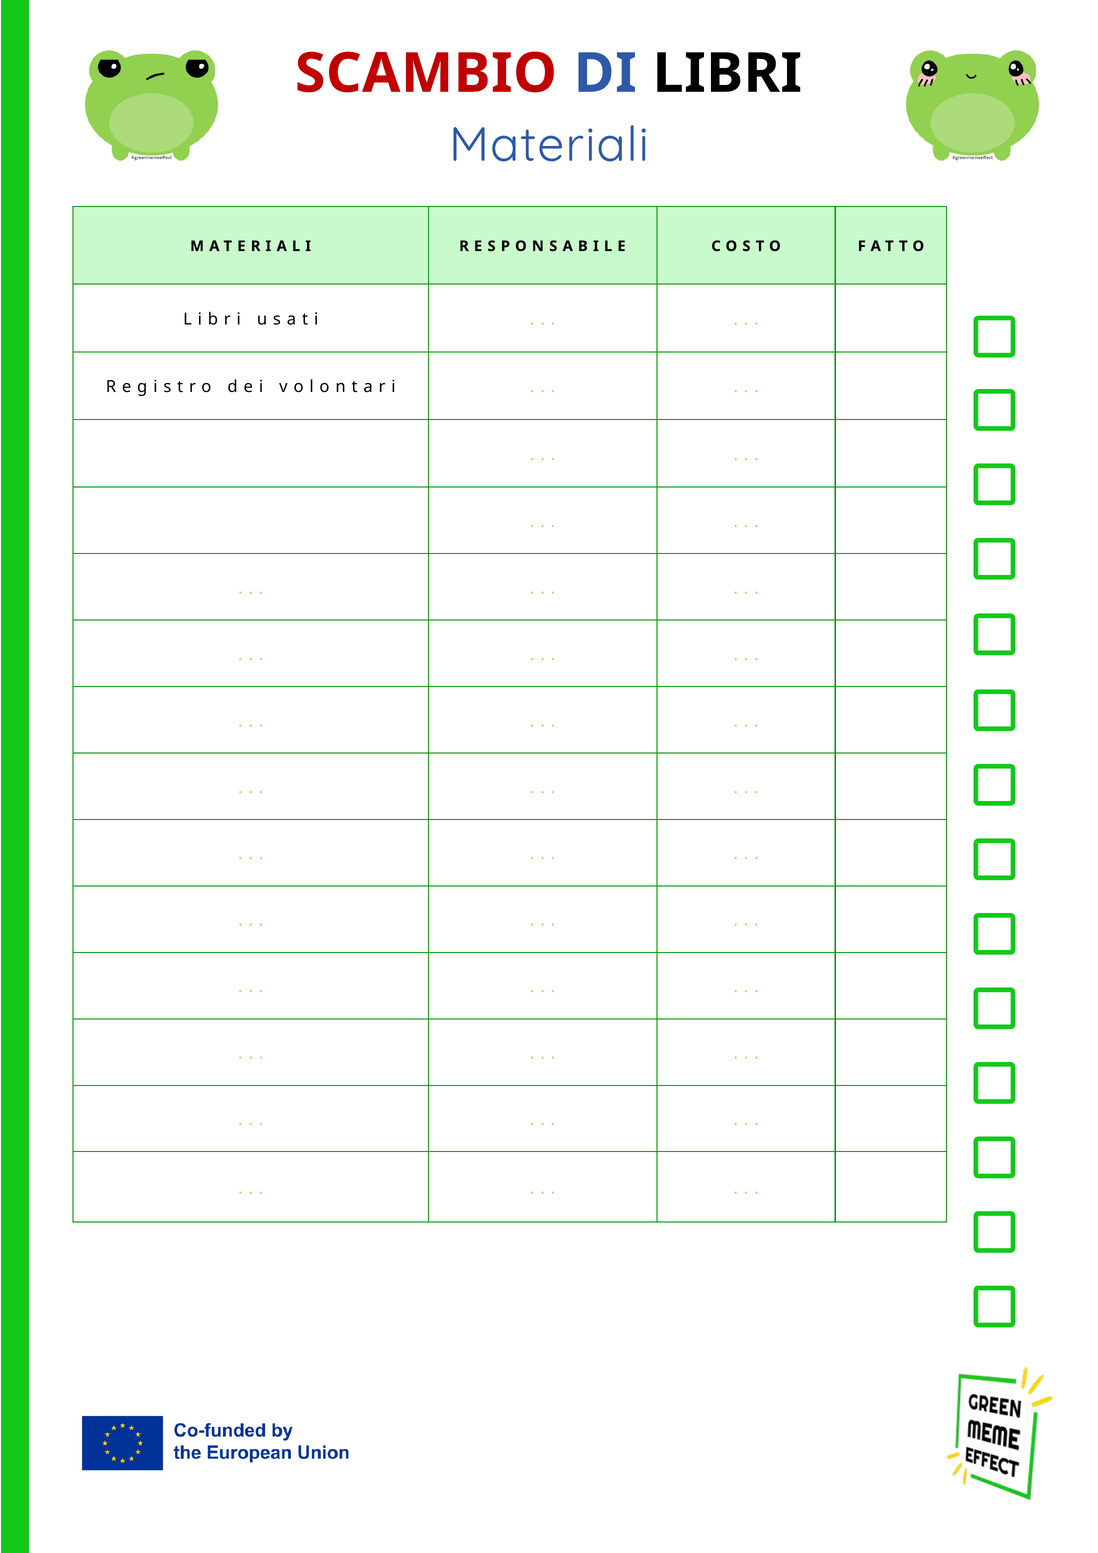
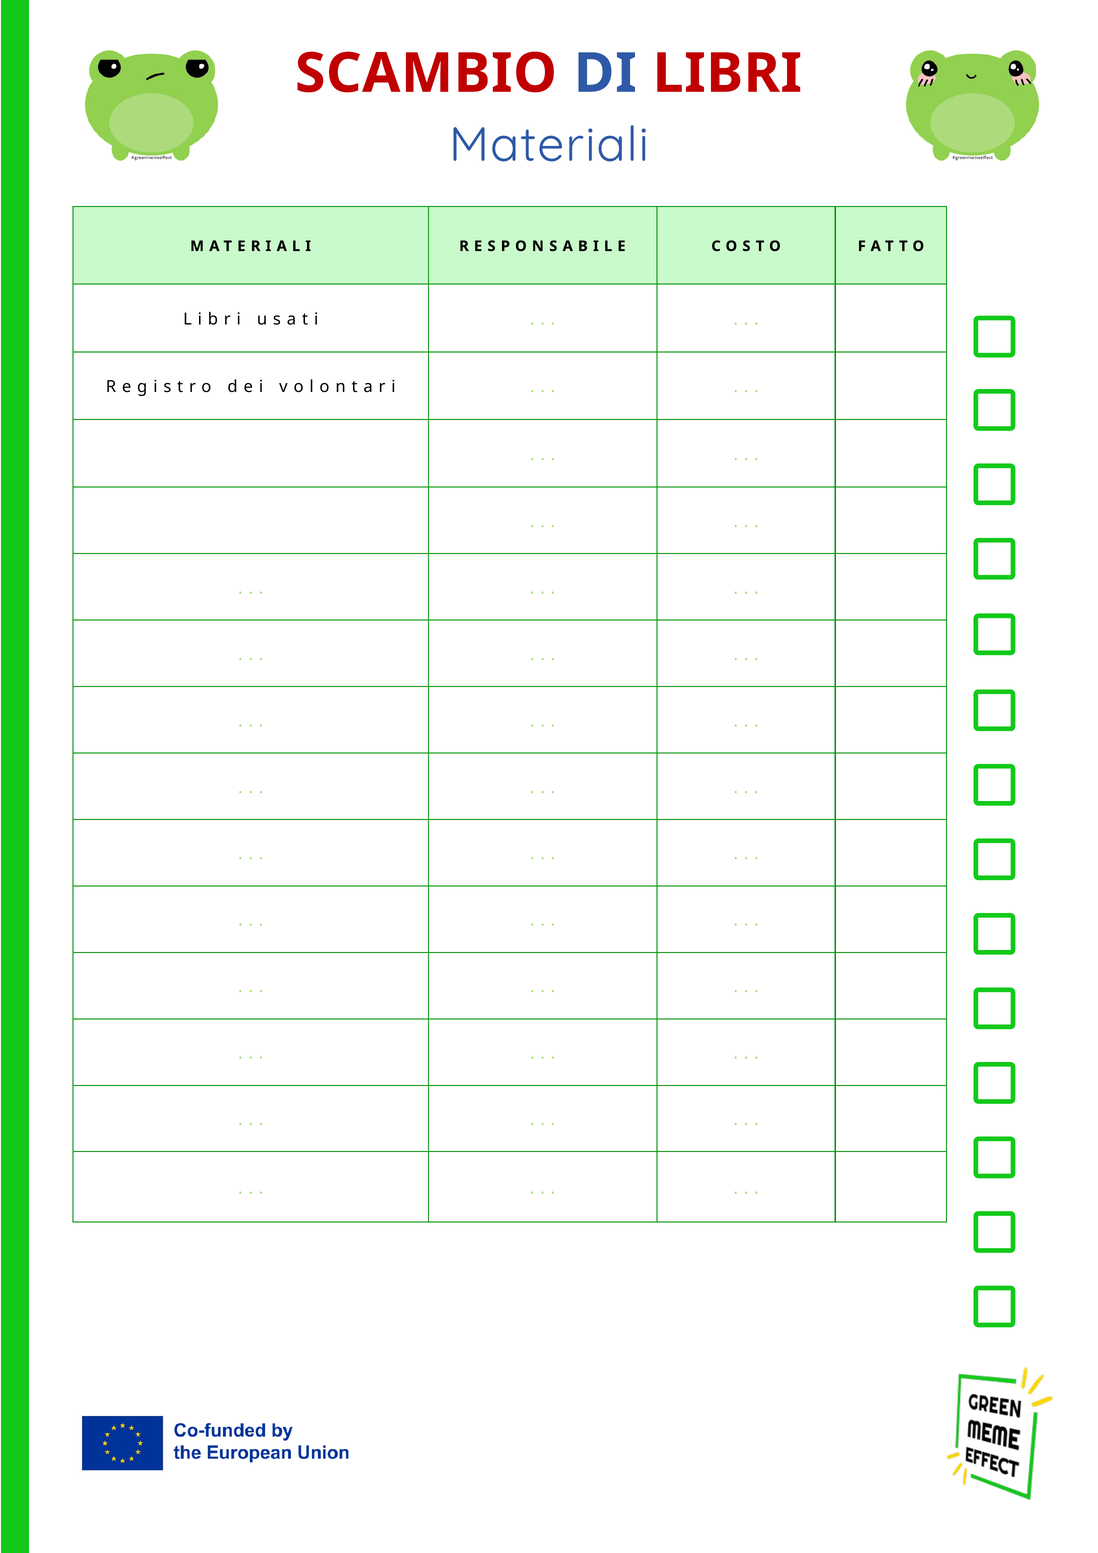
LIBRI colour: black -> red
